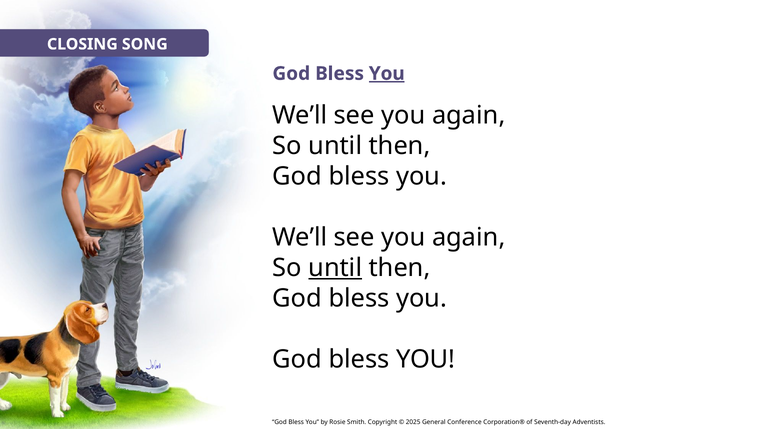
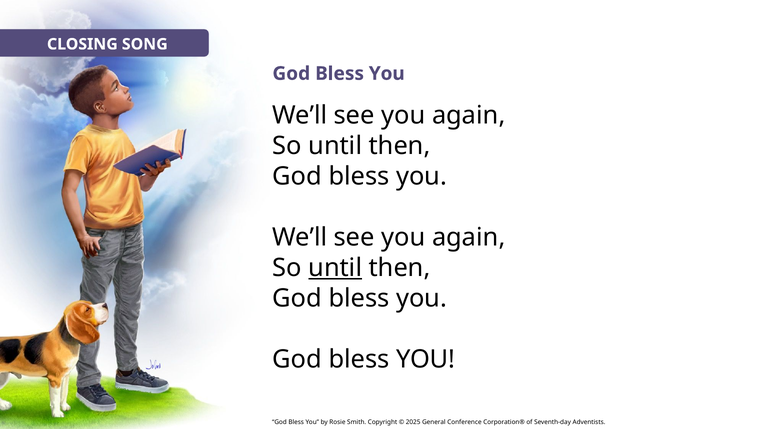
You at (387, 74) underline: present -> none
